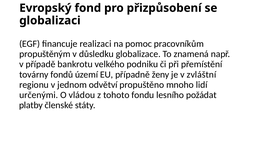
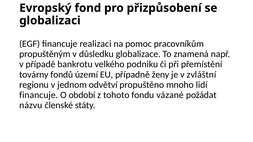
určenými at (39, 95): určenými -> financuje
vládou: vládou -> období
lesního: lesního -> vázané
platby: platby -> názvu
